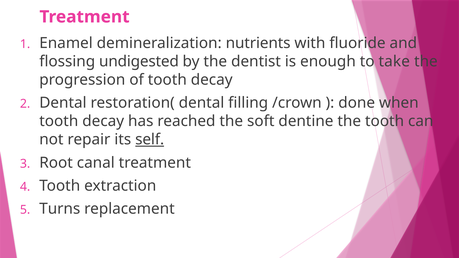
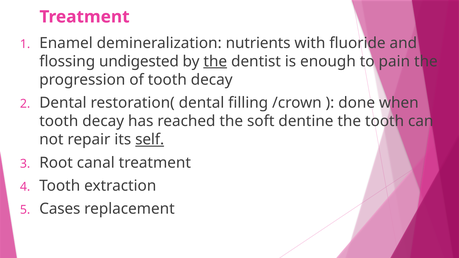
the at (215, 61) underline: none -> present
take: take -> pain
Turns: Turns -> Cases
